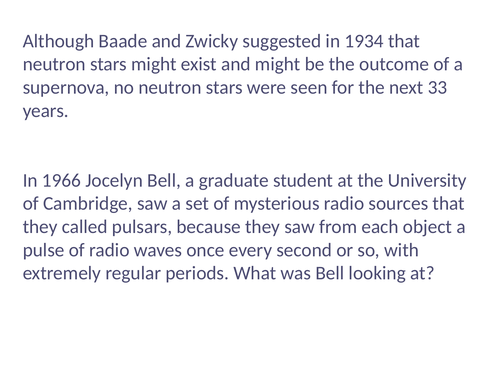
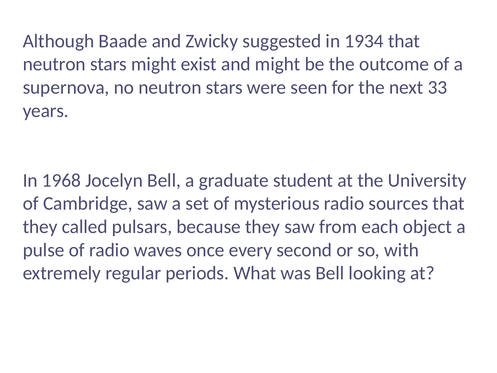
1966: 1966 -> 1968
